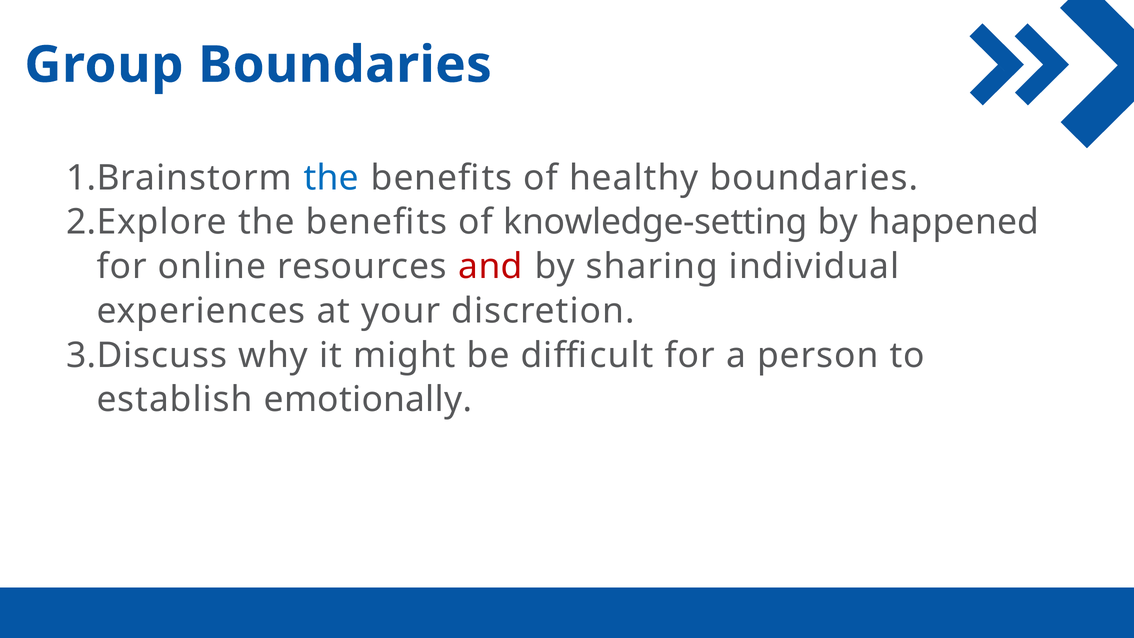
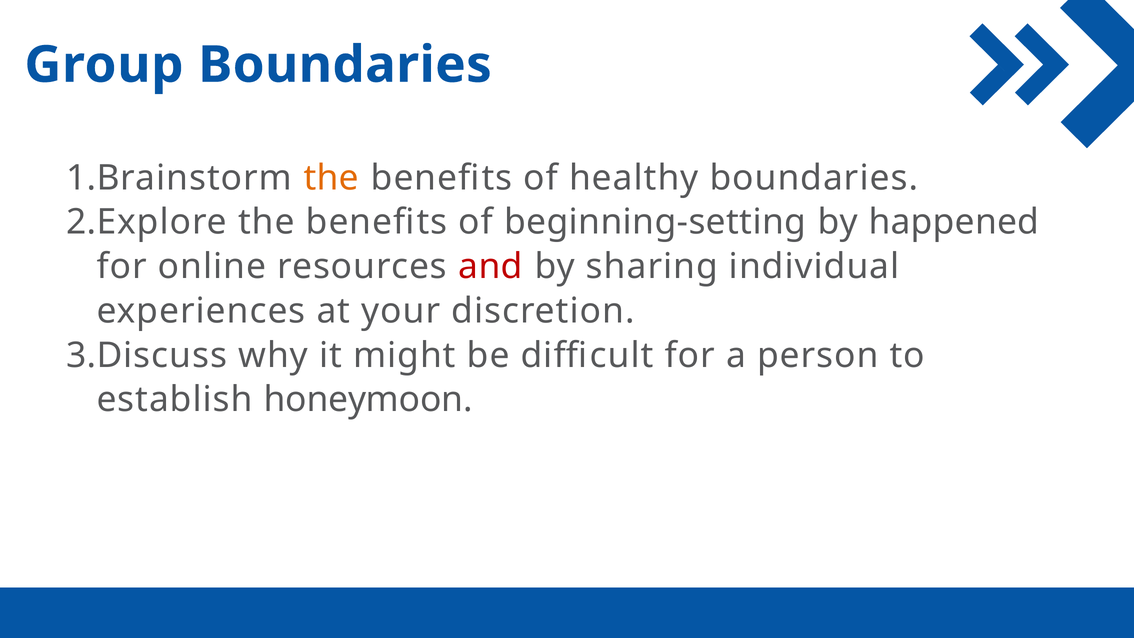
the at (331, 178) colour: blue -> orange
knowledge-setting: knowledge-setting -> beginning-setting
emotionally: emotionally -> honeymoon
